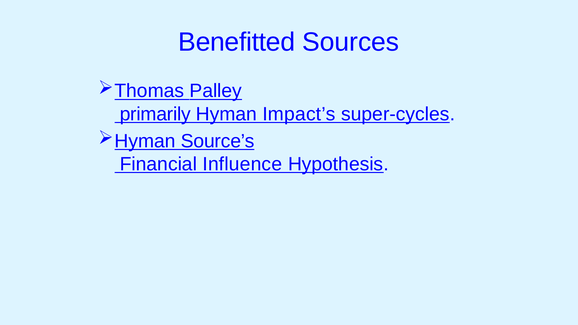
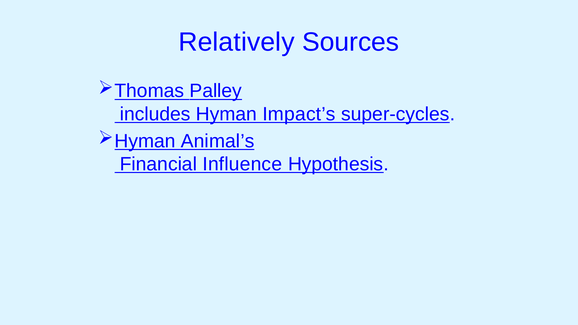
Benefitted: Benefitted -> Relatively
primarily: primarily -> includes
Source’s: Source’s -> Animal’s
